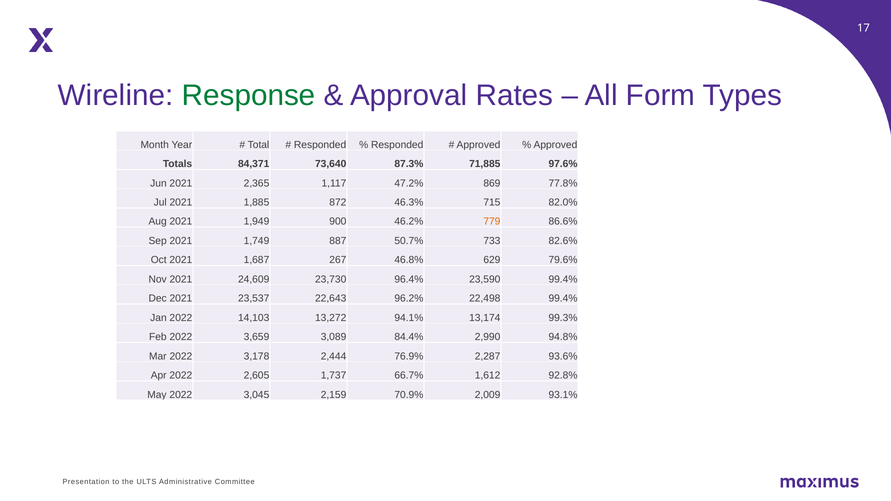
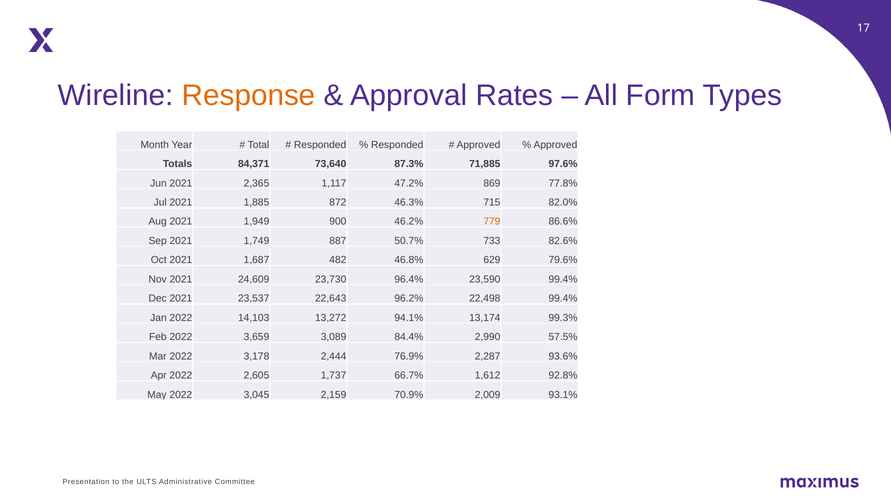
Response colour: green -> orange
267: 267 -> 482
94.8%: 94.8% -> 57.5%
